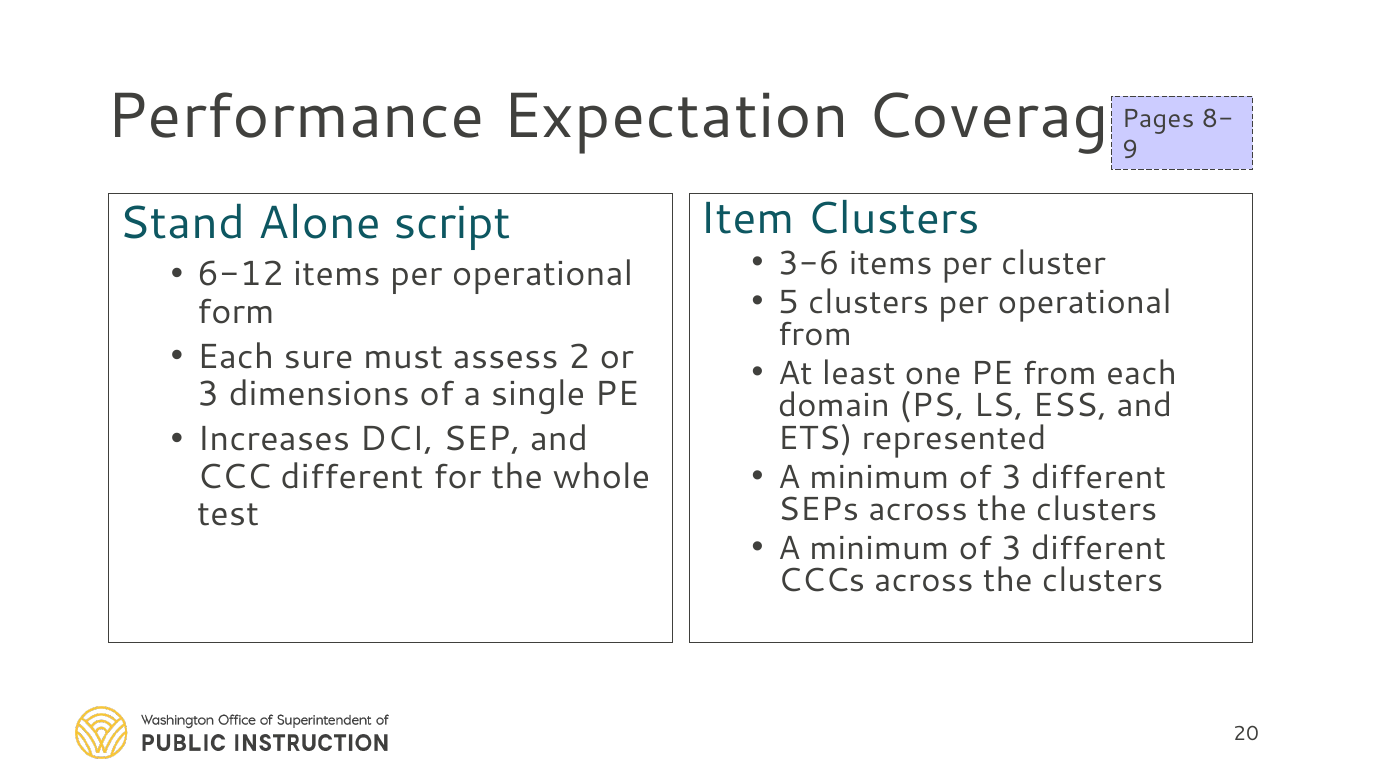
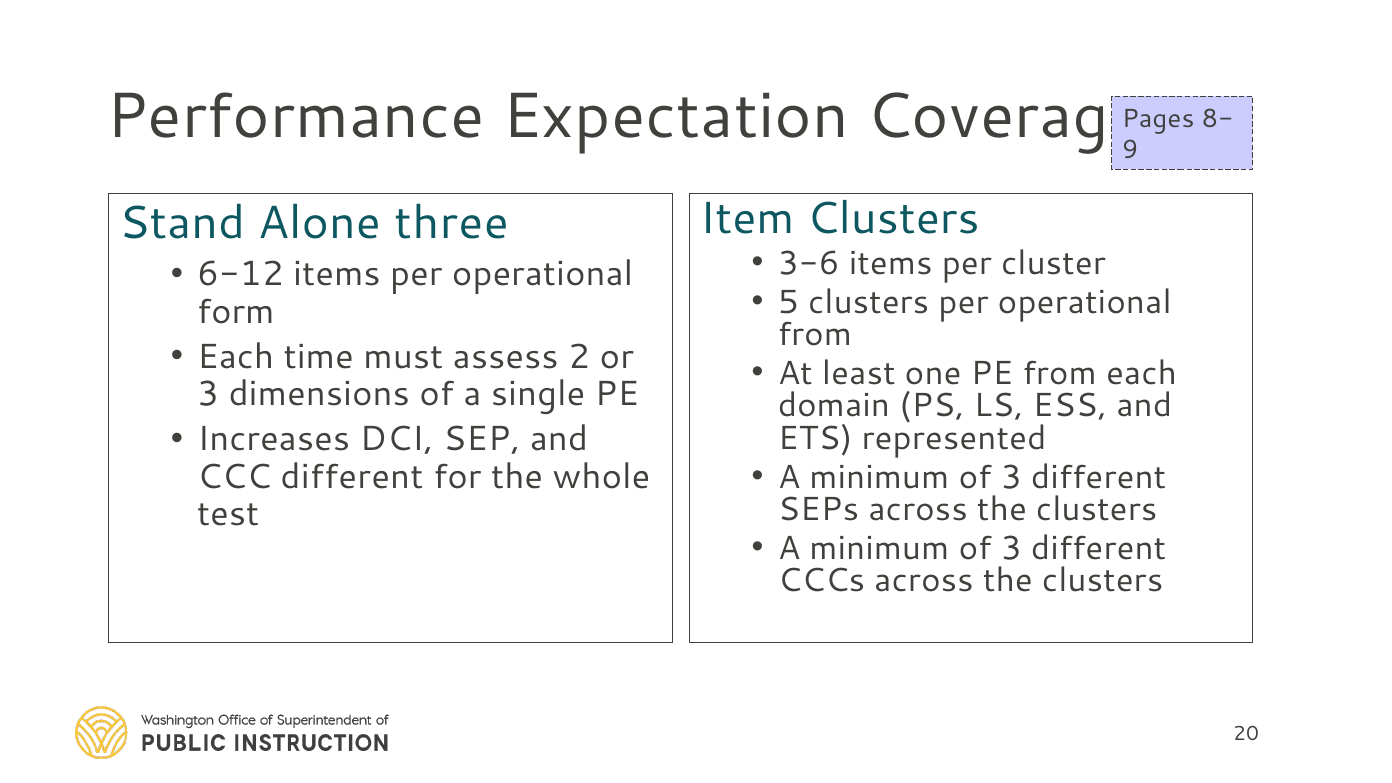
script: script -> three
sure: sure -> time
